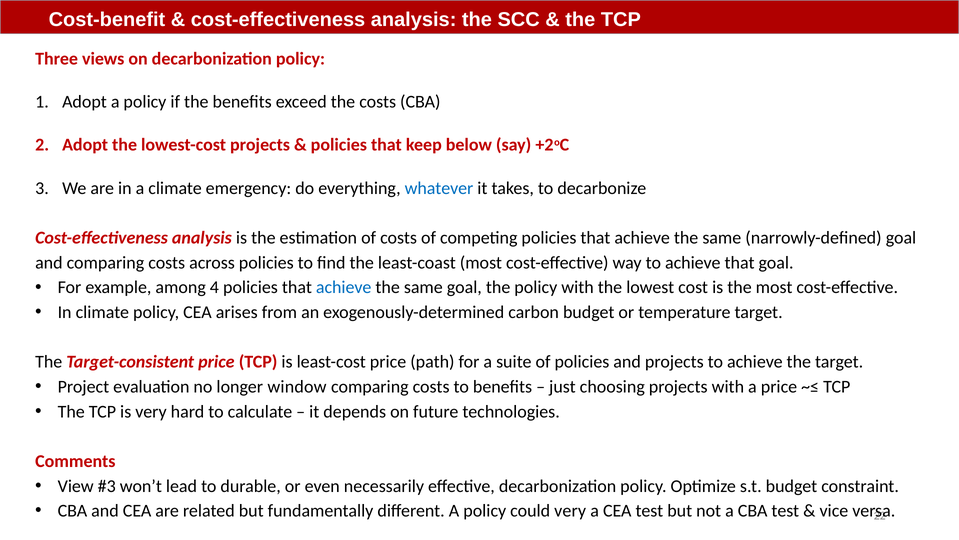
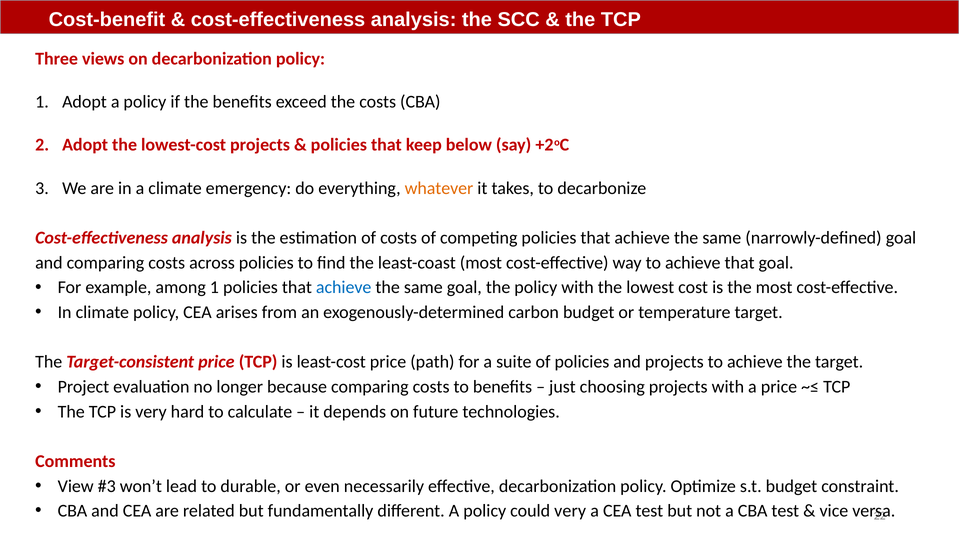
whatever colour: blue -> orange
among 4: 4 -> 1
window: window -> because
